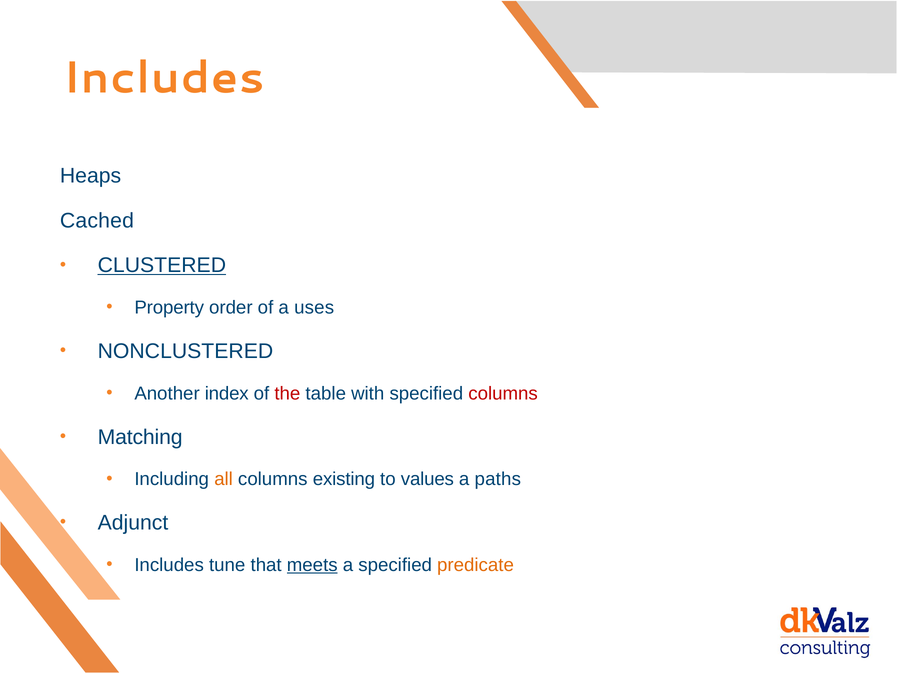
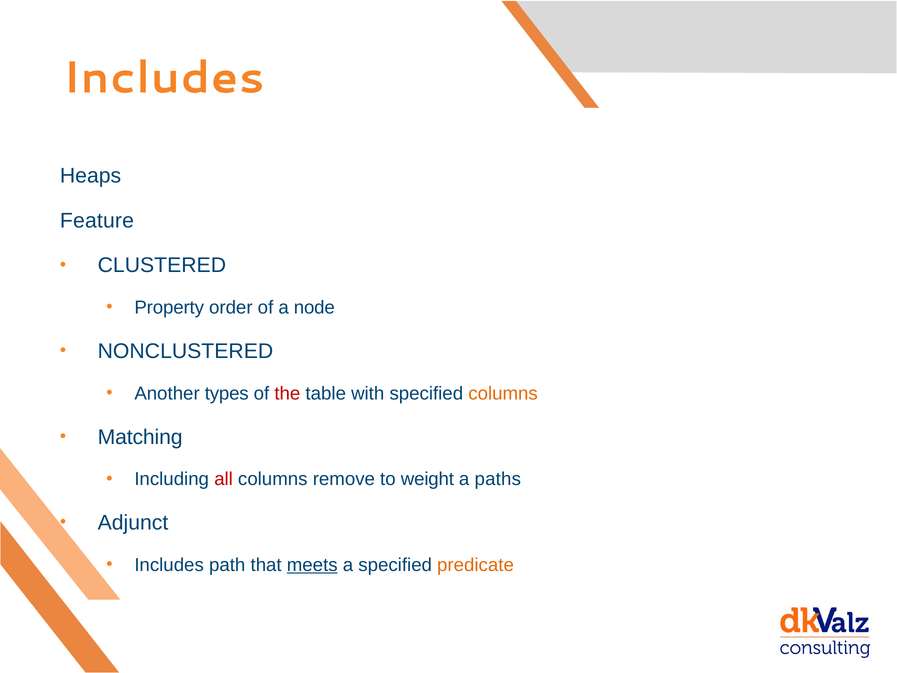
Cached: Cached -> Feature
CLUSTERED underline: present -> none
uses: uses -> node
index: index -> types
columns at (503, 393) colour: red -> orange
all colour: orange -> red
existing: existing -> remove
values: values -> weight
tune: tune -> path
